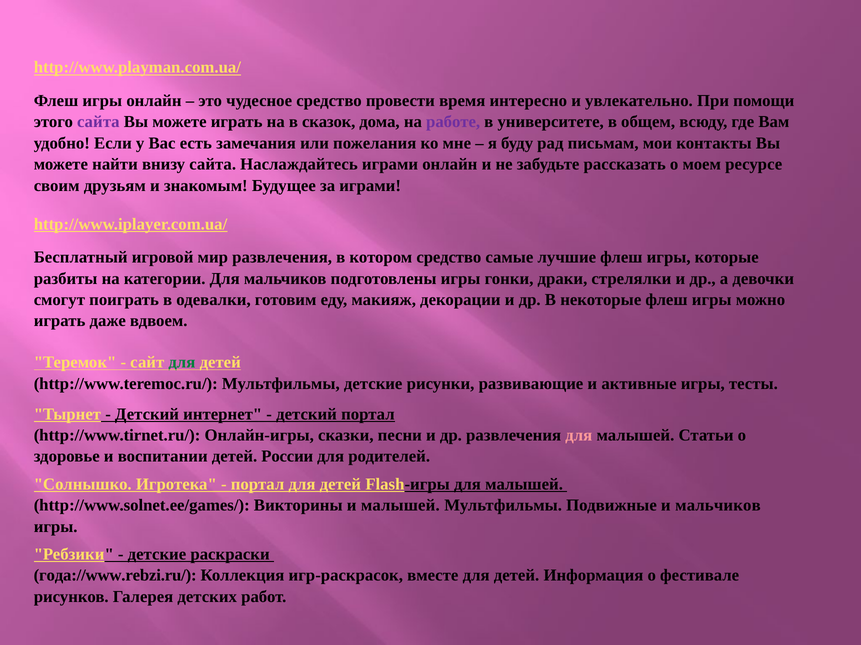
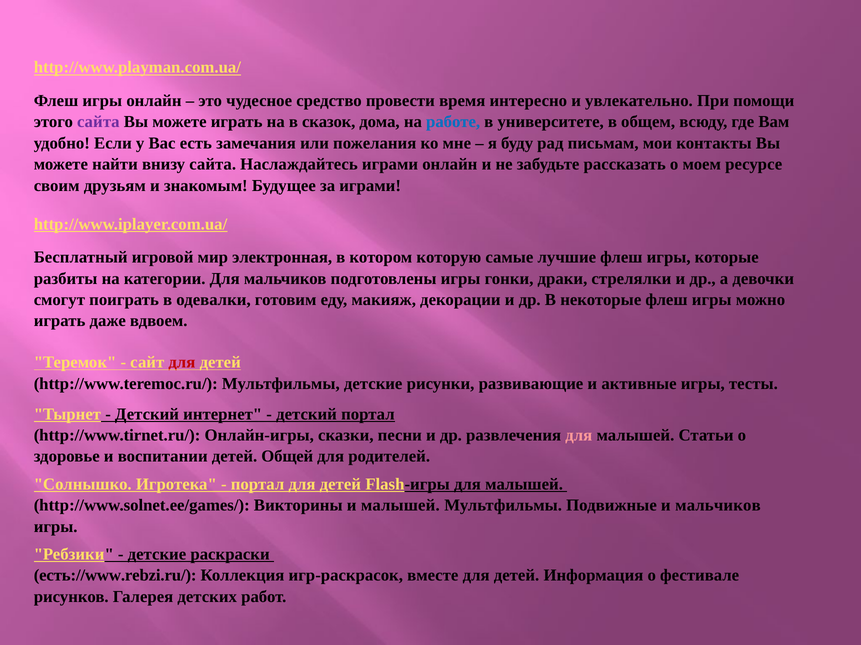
работе colour: purple -> blue
мир развлечения: развлечения -> электронная
котором средство: средство -> которую
для at (182, 363) colour: green -> red
России: России -> Общей
года://www.rebzi.ru/: года://www.rebzi.ru/ -> есть://www.rebzi.ru/
